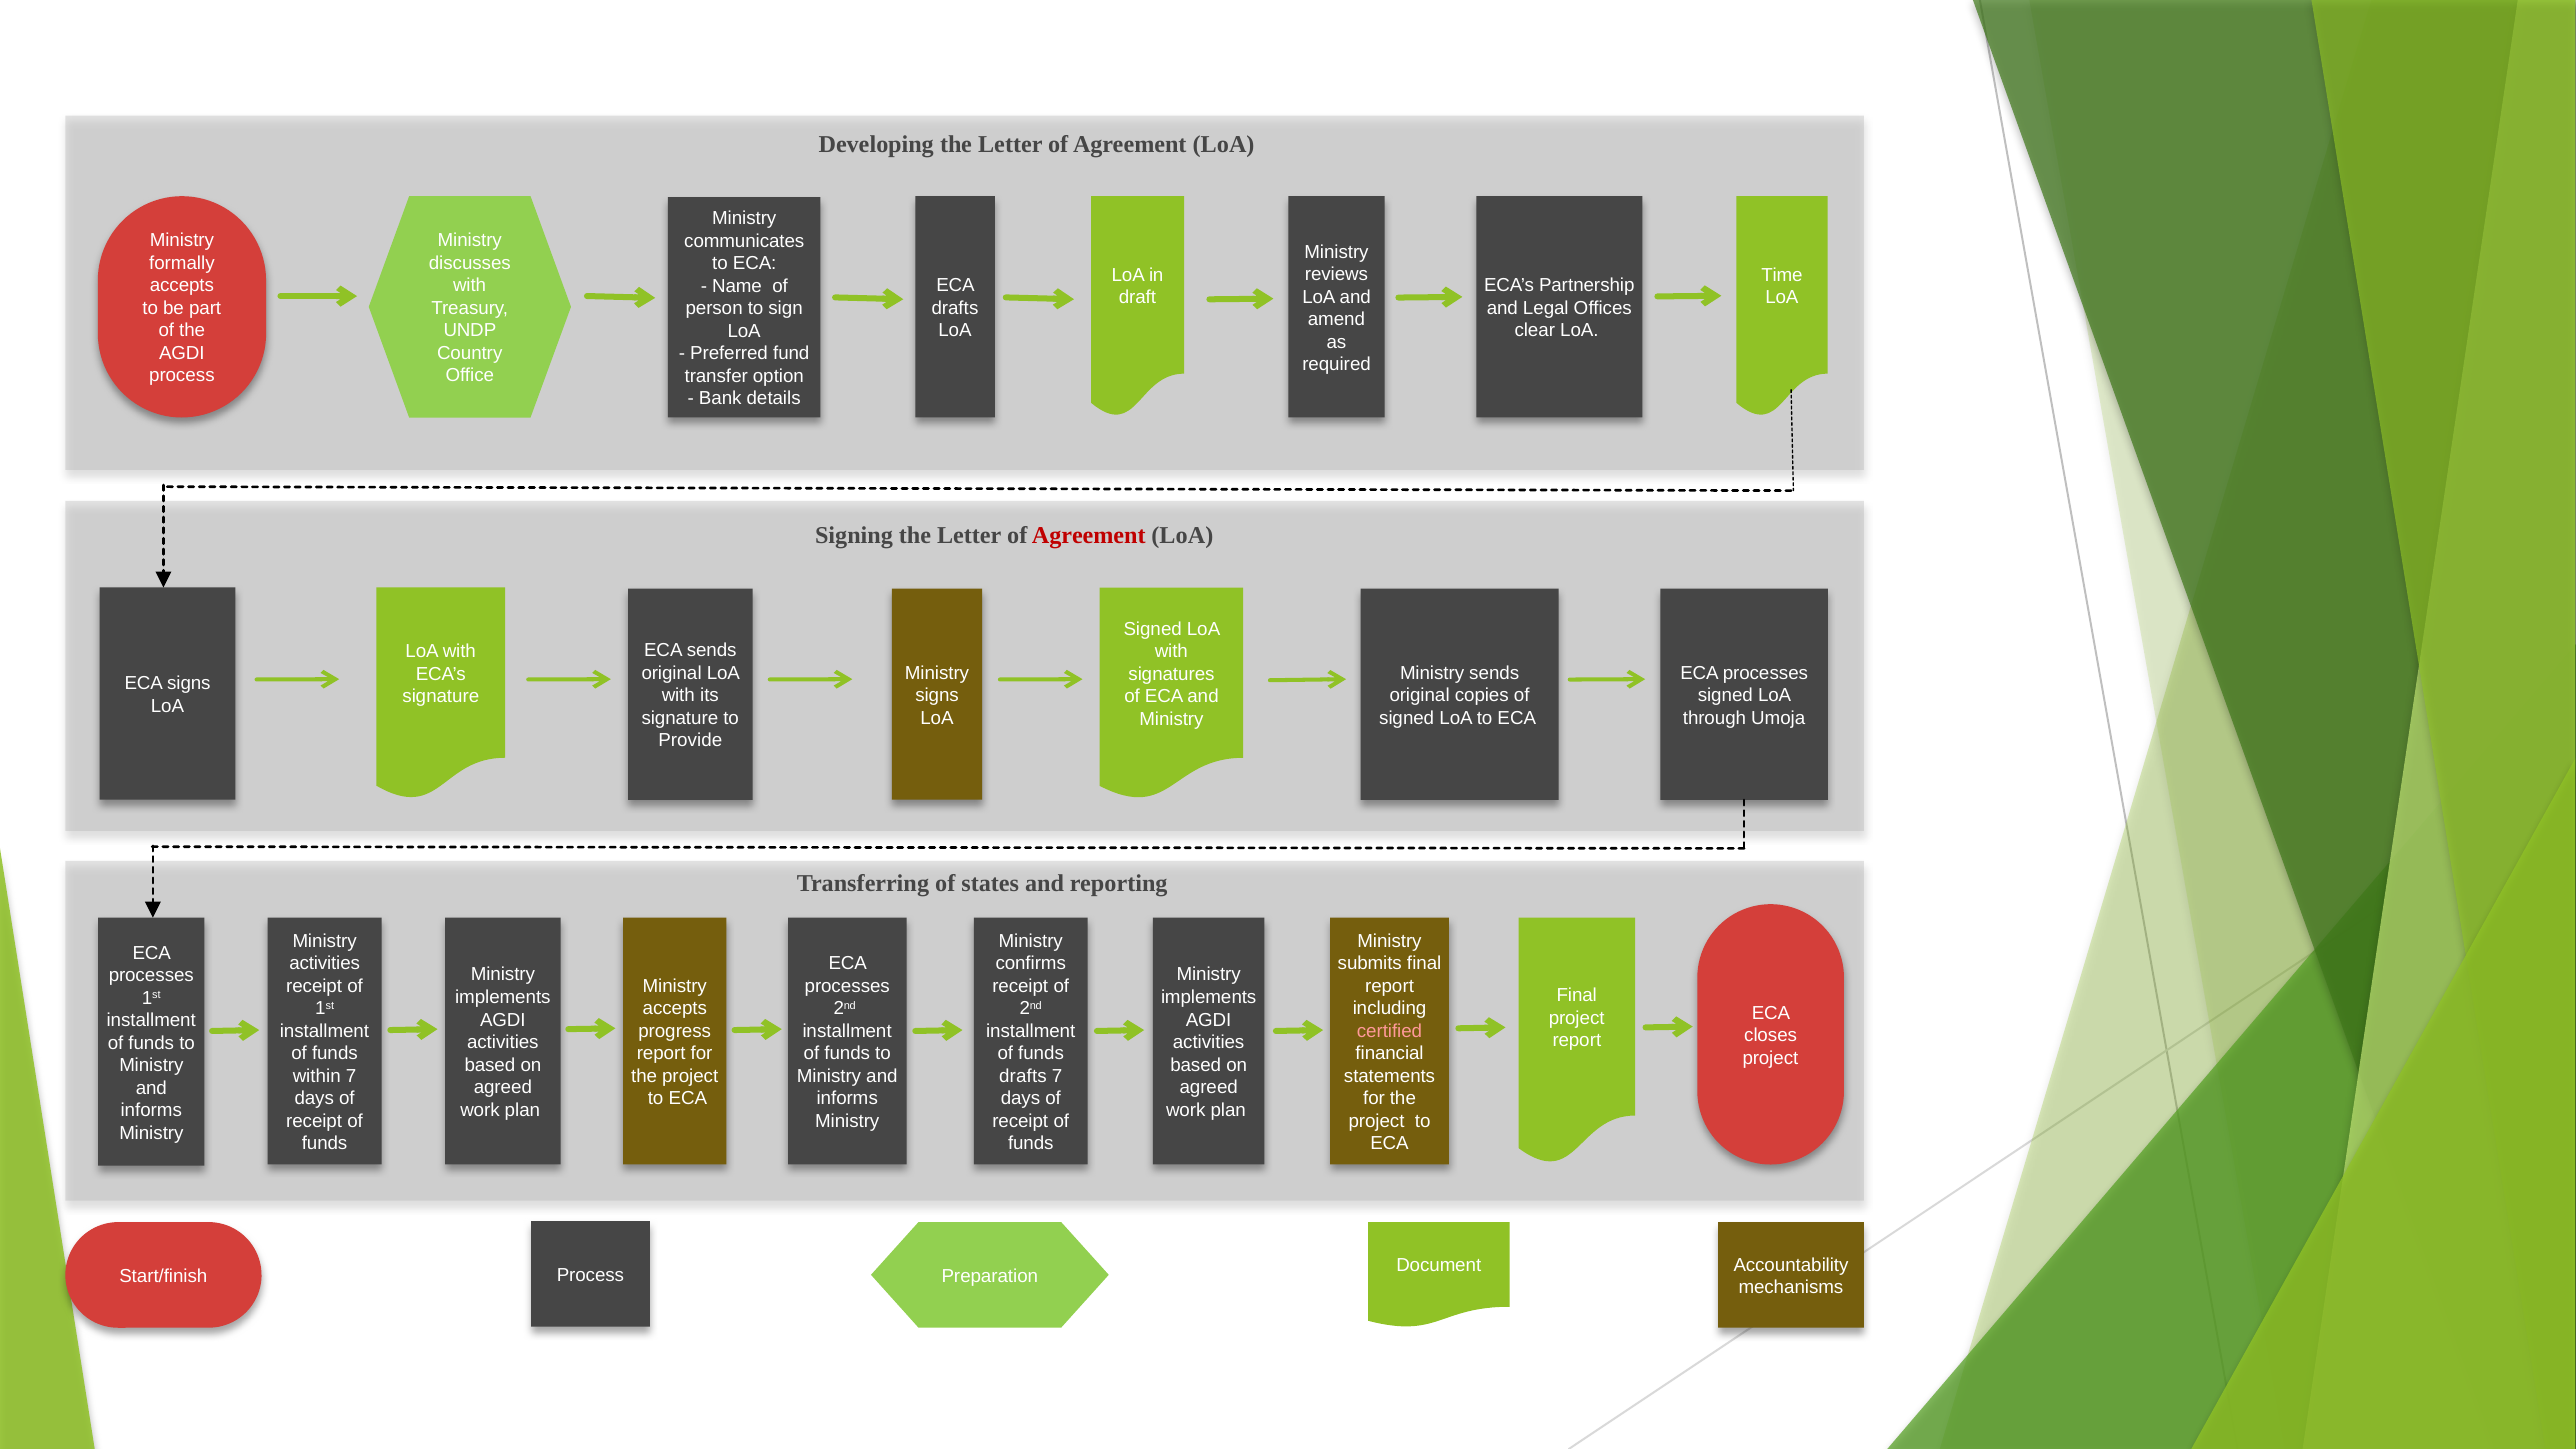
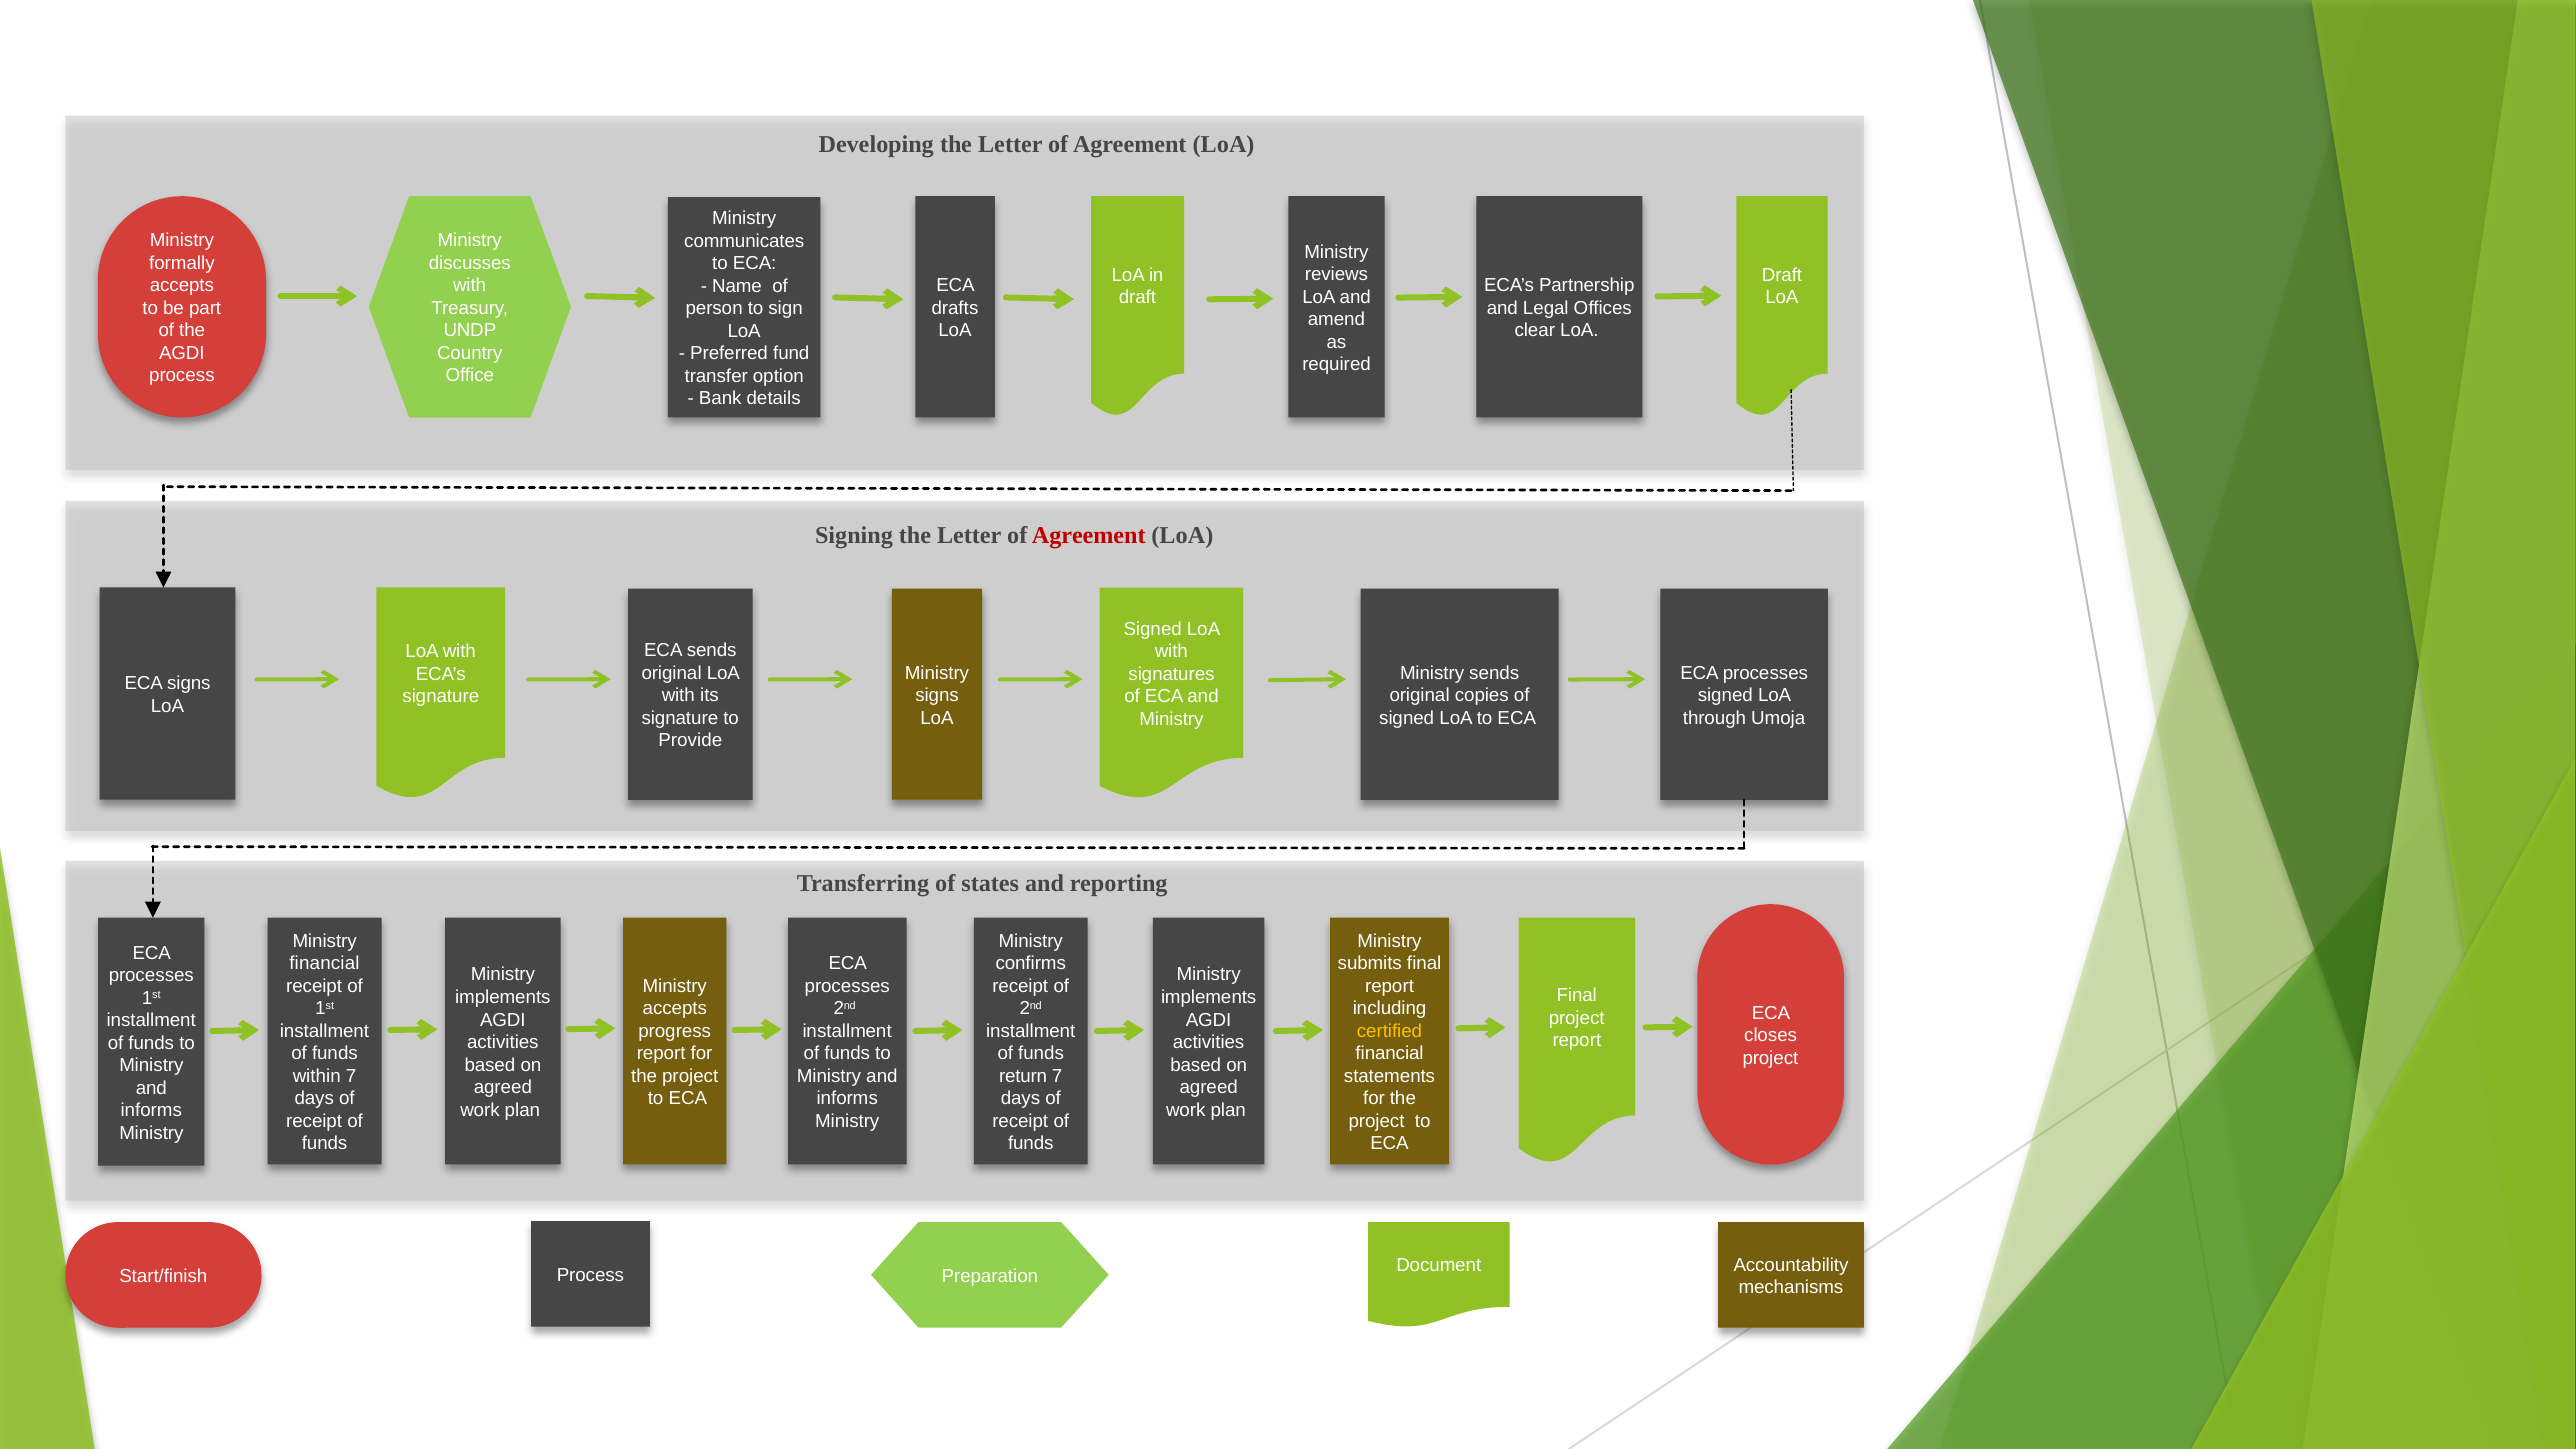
Time at (1782, 275): Time -> Draft
activities at (325, 964): activities -> financial
certified colour: pink -> yellow
drafts at (1023, 1076): drafts -> return
